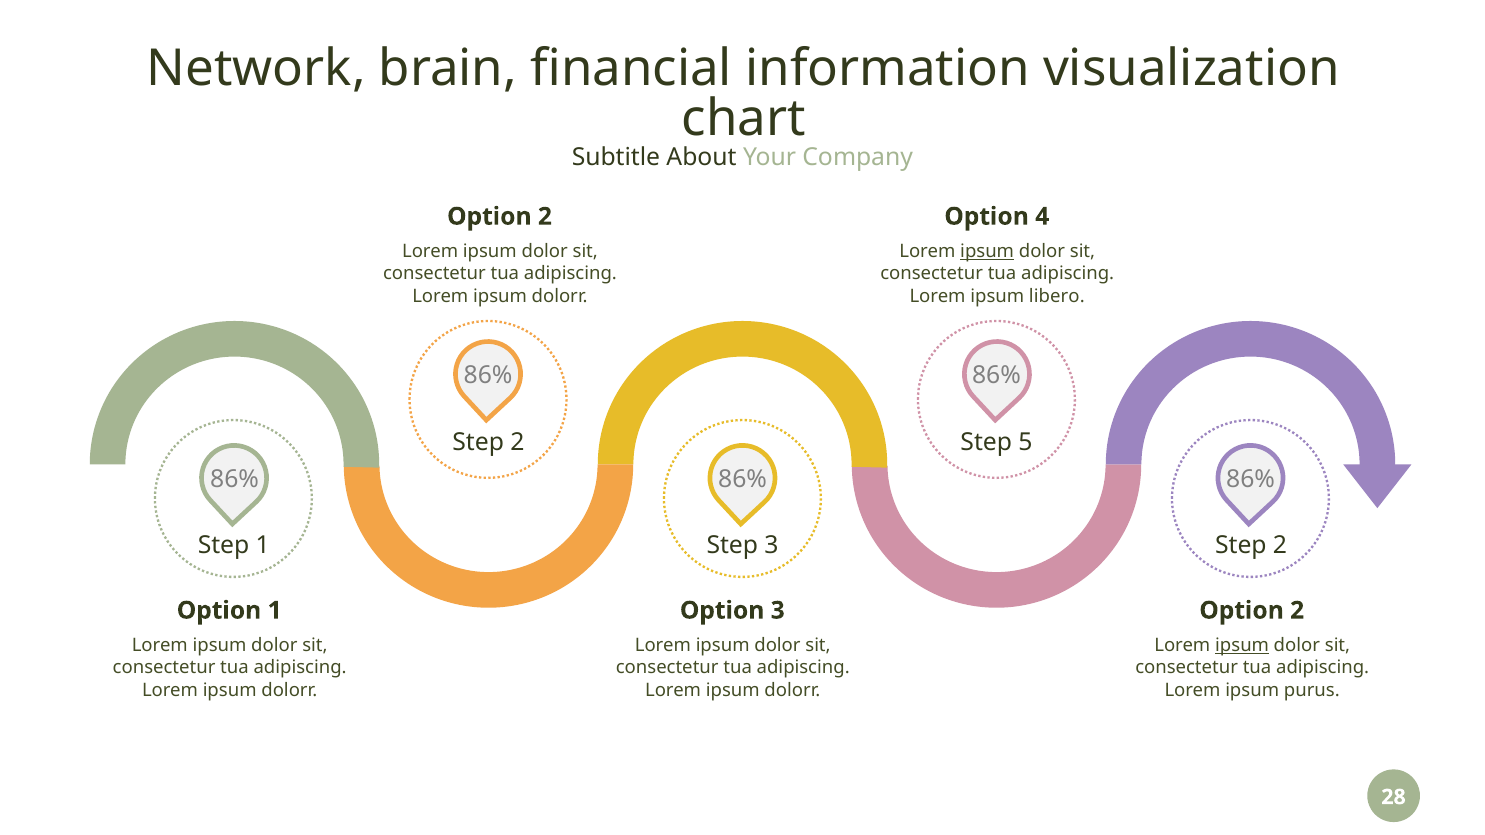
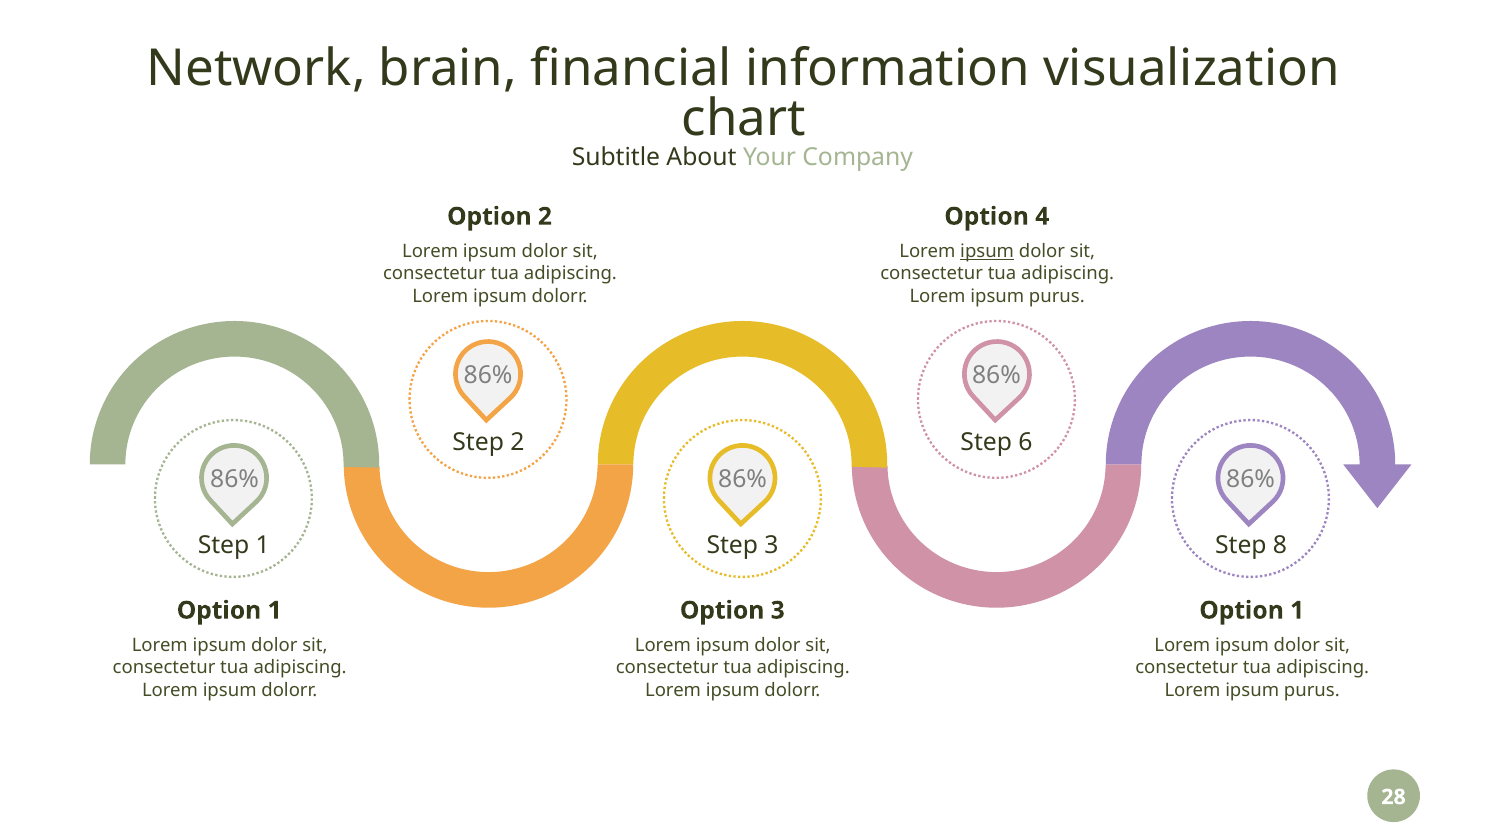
libero at (1057, 296): libero -> purus
5: 5 -> 6
1 Step 2: 2 -> 8
2 at (1297, 611): 2 -> 1
ipsum at (1242, 646) underline: present -> none
